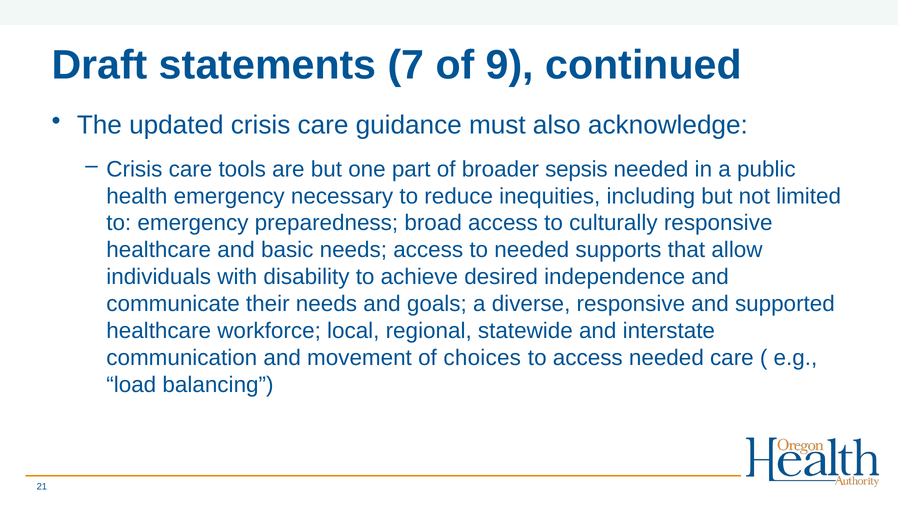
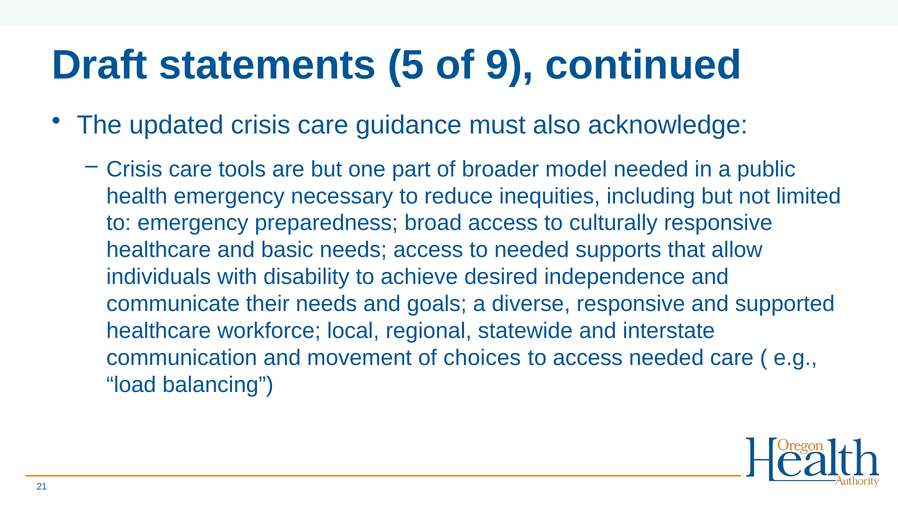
7: 7 -> 5
sepsis: sepsis -> model
